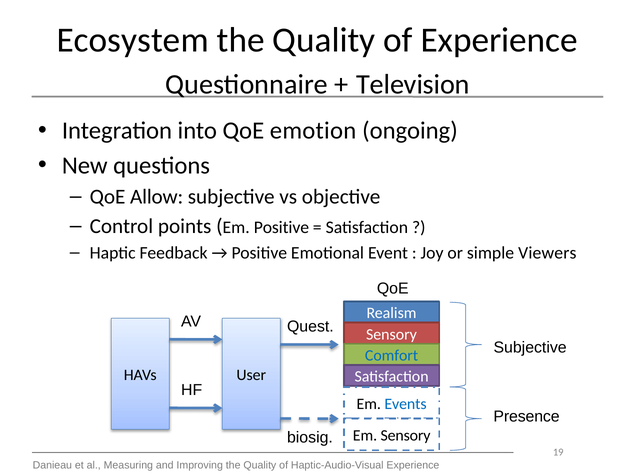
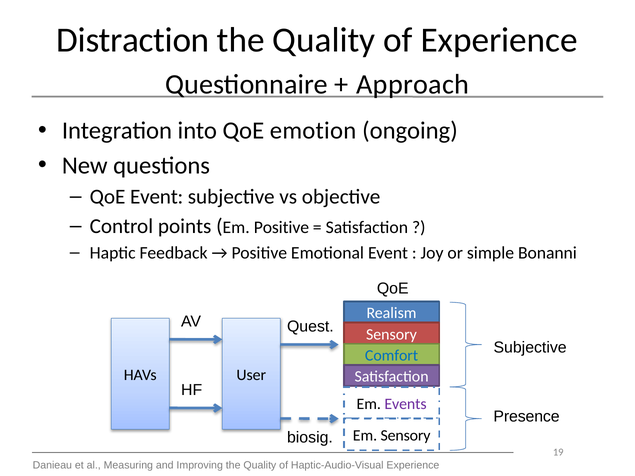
Ecosystem: Ecosystem -> Distraction
Television: Television -> Approach
QoE Allow: Allow -> Event
Viewers: Viewers -> Bonanni
Events colour: blue -> purple
